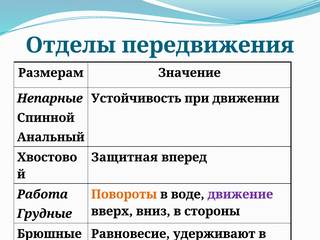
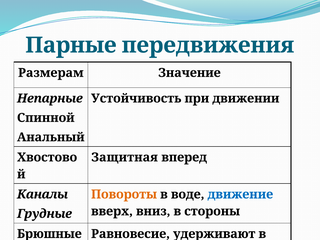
Отделы: Отделы -> Парные
Работа: Работа -> Каналы
движение colour: purple -> blue
